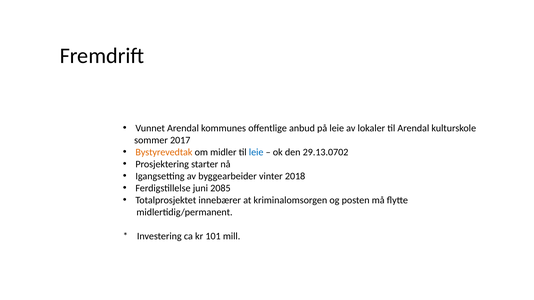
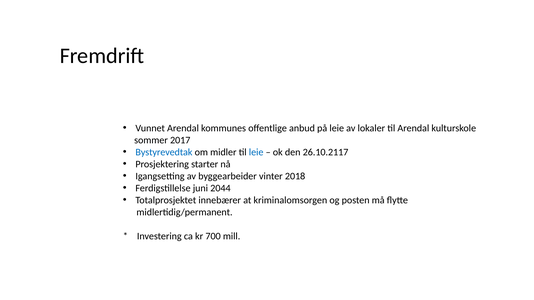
Bystyrevedtak colour: orange -> blue
29.13.0702: 29.13.0702 -> 26.10.2117
2085: 2085 -> 2044
101: 101 -> 700
